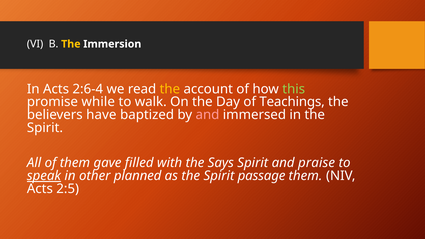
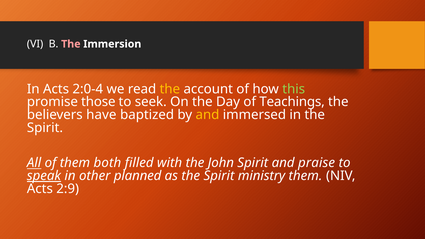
The at (71, 44) colour: yellow -> pink
2:6-4: 2:6-4 -> 2:0-4
while: while -> those
walk: walk -> seek
and at (207, 115) colour: pink -> yellow
All underline: none -> present
gave: gave -> both
Says: Says -> John
passage: passage -> ministry
2:5: 2:5 -> 2:9
